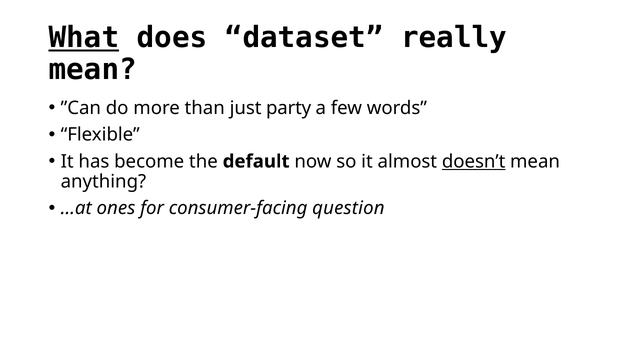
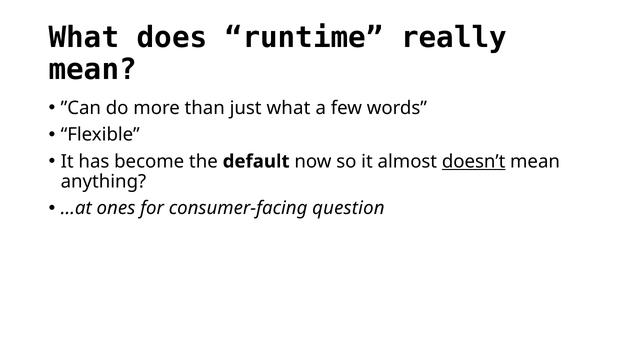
What at (84, 38) underline: present -> none
dataset: dataset -> runtime
just party: party -> what
